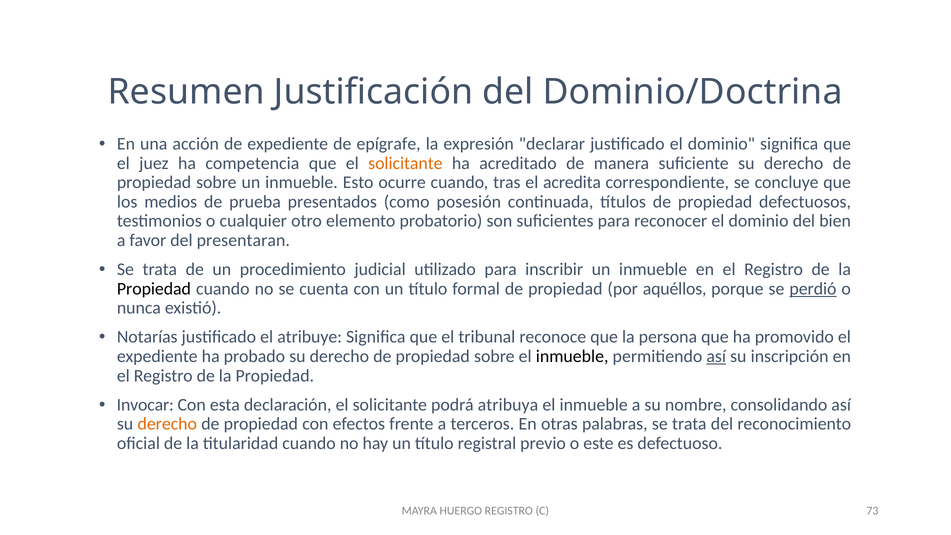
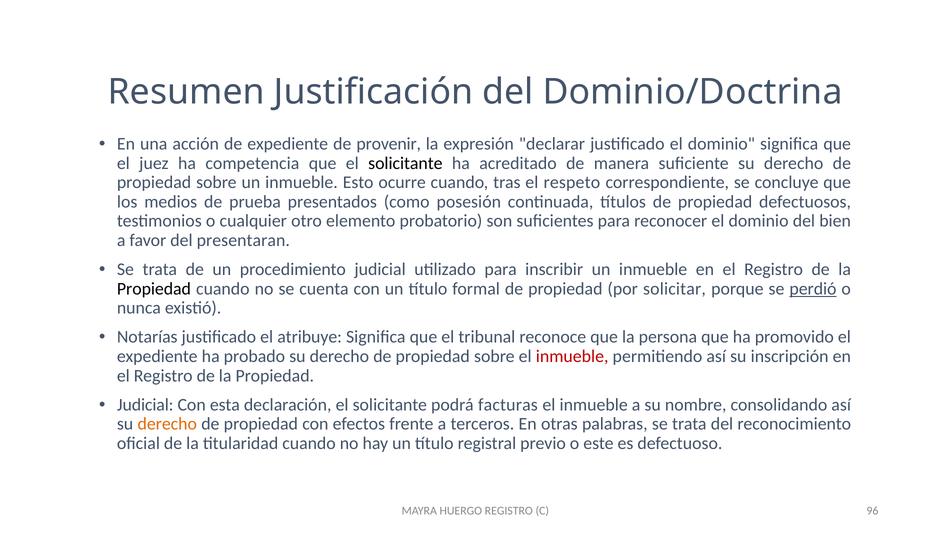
epígrafe: epígrafe -> provenir
solicitante at (405, 163) colour: orange -> black
acredita: acredita -> respeto
aquéllos: aquéllos -> solicitar
inmueble at (572, 356) colour: black -> red
así at (716, 356) underline: present -> none
Invocar at (145, 405): Invocar -> Judicial
atribuya: atribuya -> facturas
73: 73 -> 96
